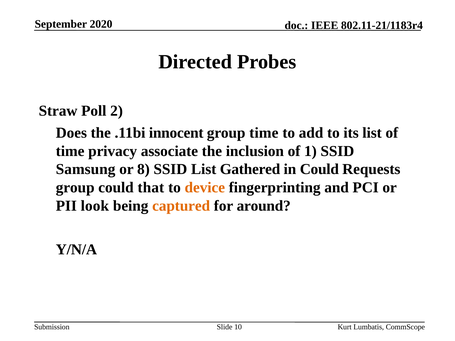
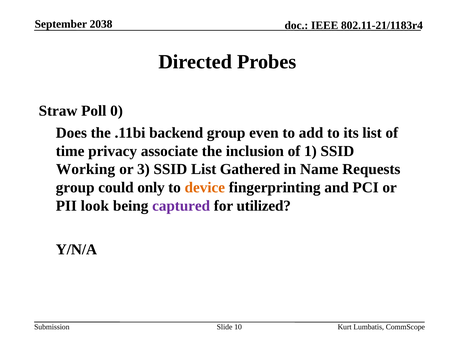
2020: 2020 -> 2038
2: 2 -> 0
innocent: innocent -> backend
group time: time -> even
Samsung: Samsung -> Working
8: 8 -> 3
in Could: Could -> Name
that: that -> only
captured colour: orange -> purple
around: around -> utilized
